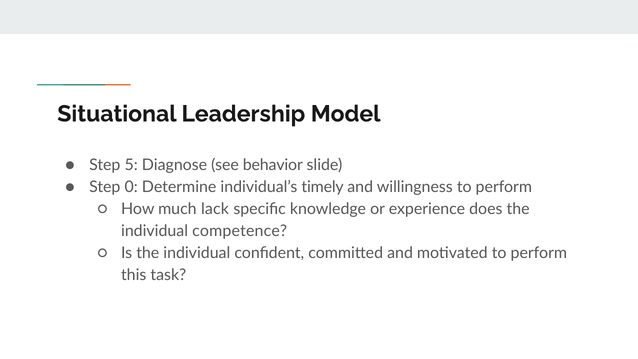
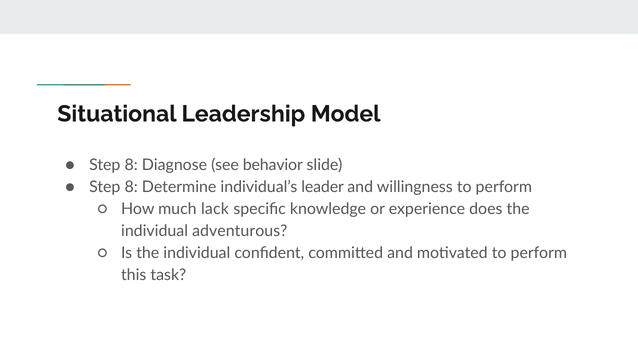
5 at (131, 165): 5 -> 8
0 at (131, 187): 0 -> 8
timely: timely -> leader
competence: competence -> adventurous
